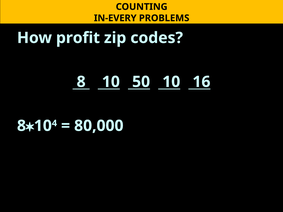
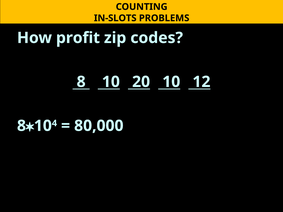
IN-EVERY: IN-EVERY -> IN-SLOTS
50: 50 -> 20
16: 16 -> 12
